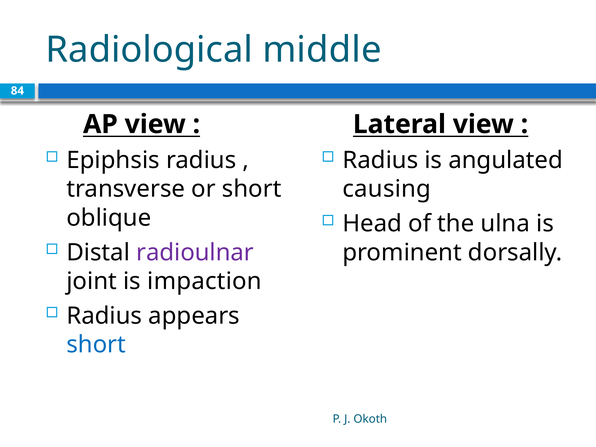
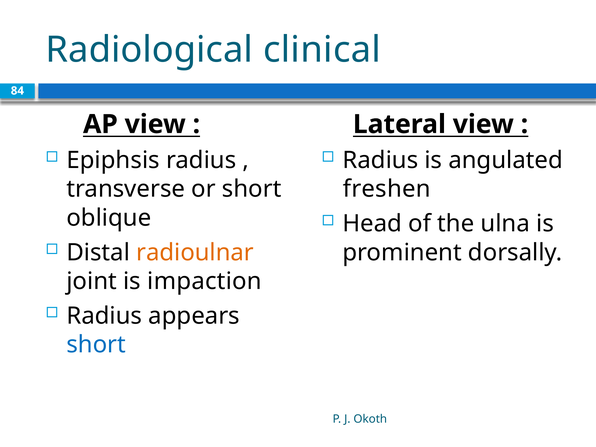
middle: middle -> clinical
causing: causing -> freshen
radioulnar colour: purple -> orange
